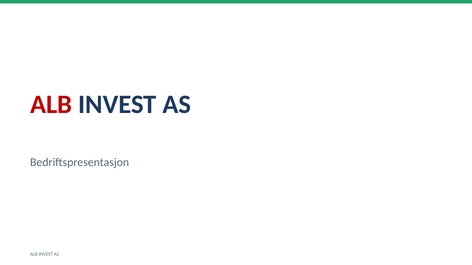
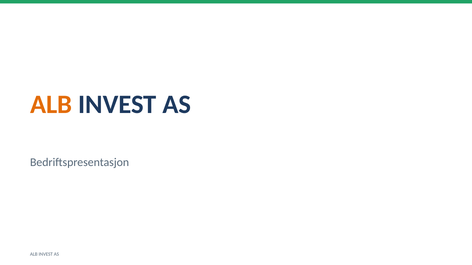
ALB at (51, 105) colour: red -> orange
